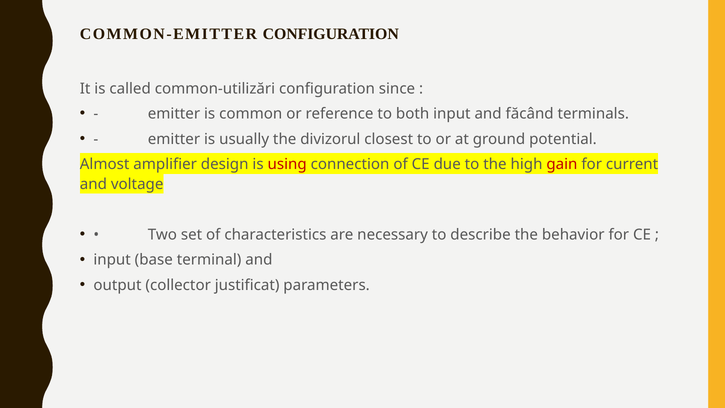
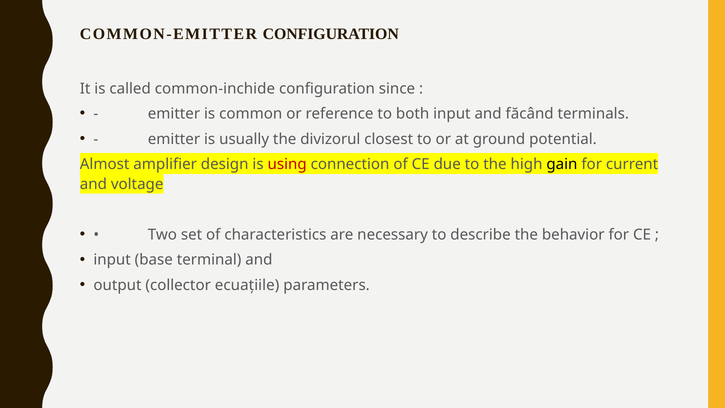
common-utilizări: common-utilizări -> common-inchide
gain colour: red -> black
justificat: justificat -> ecuațiile
